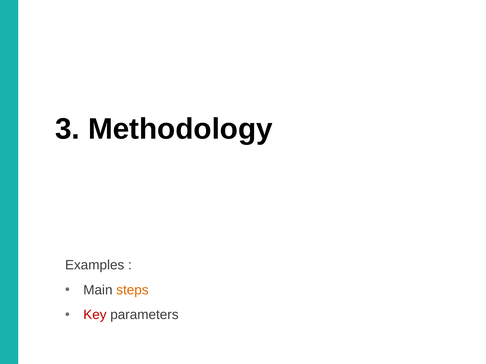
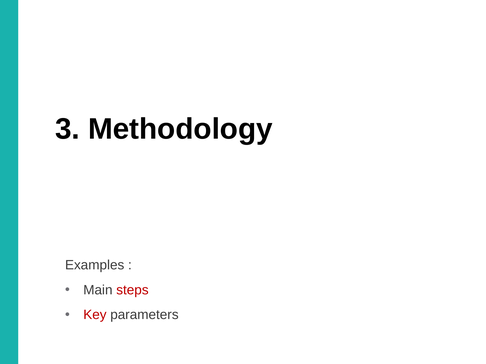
steps colour: orange -> red
